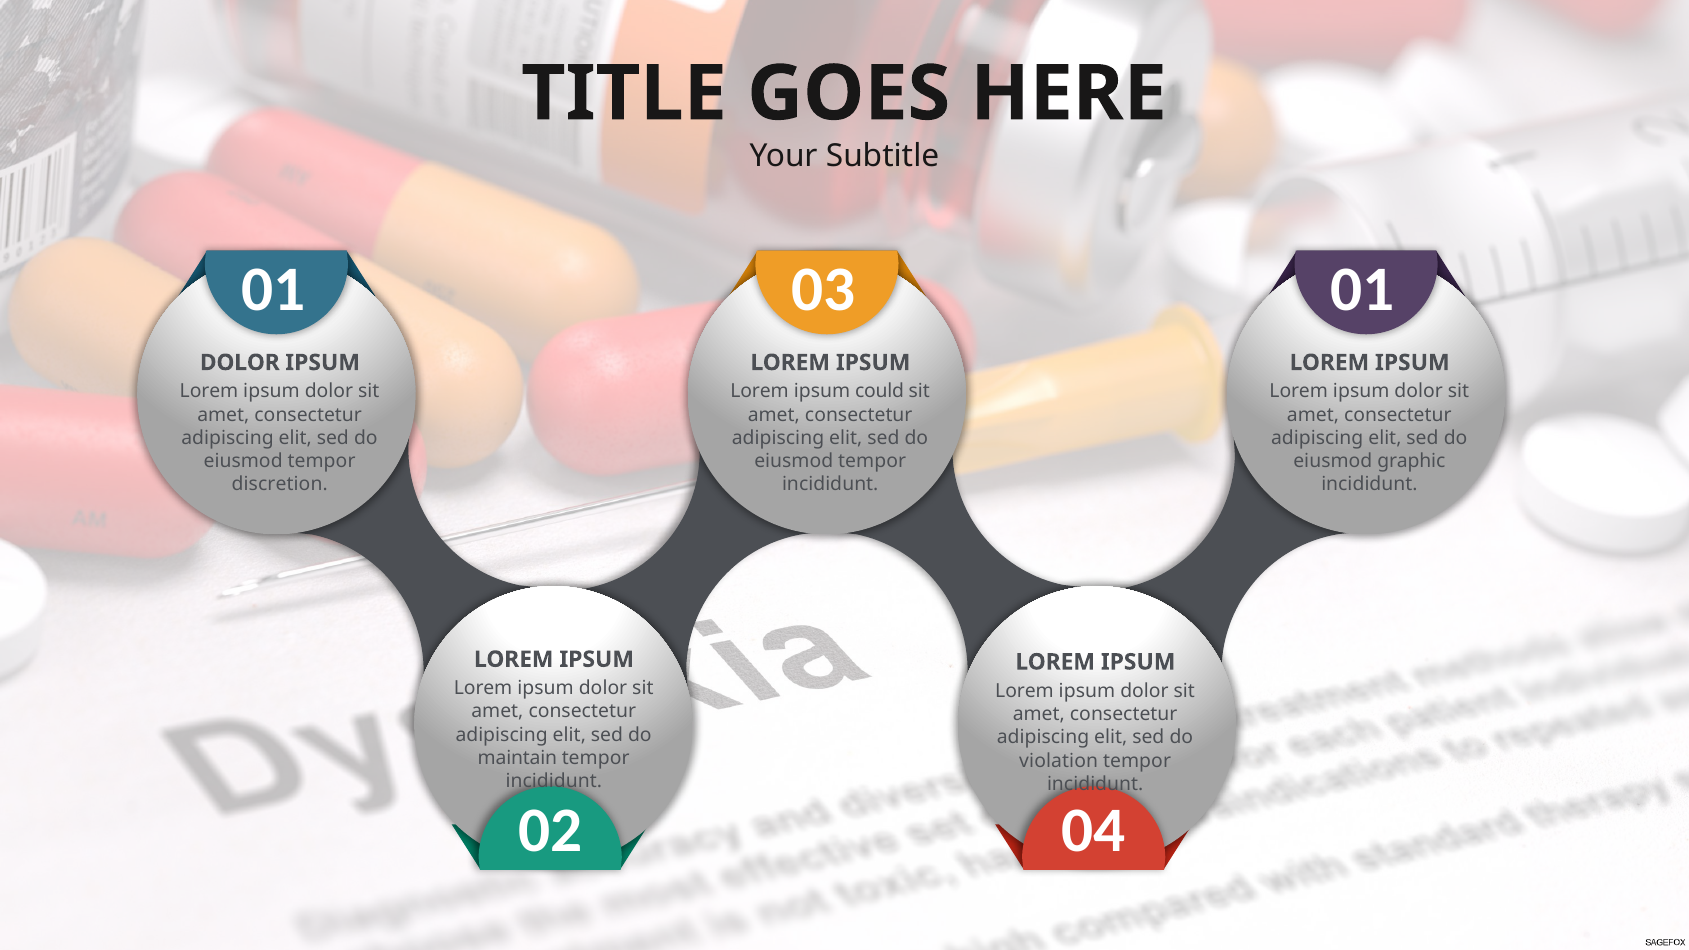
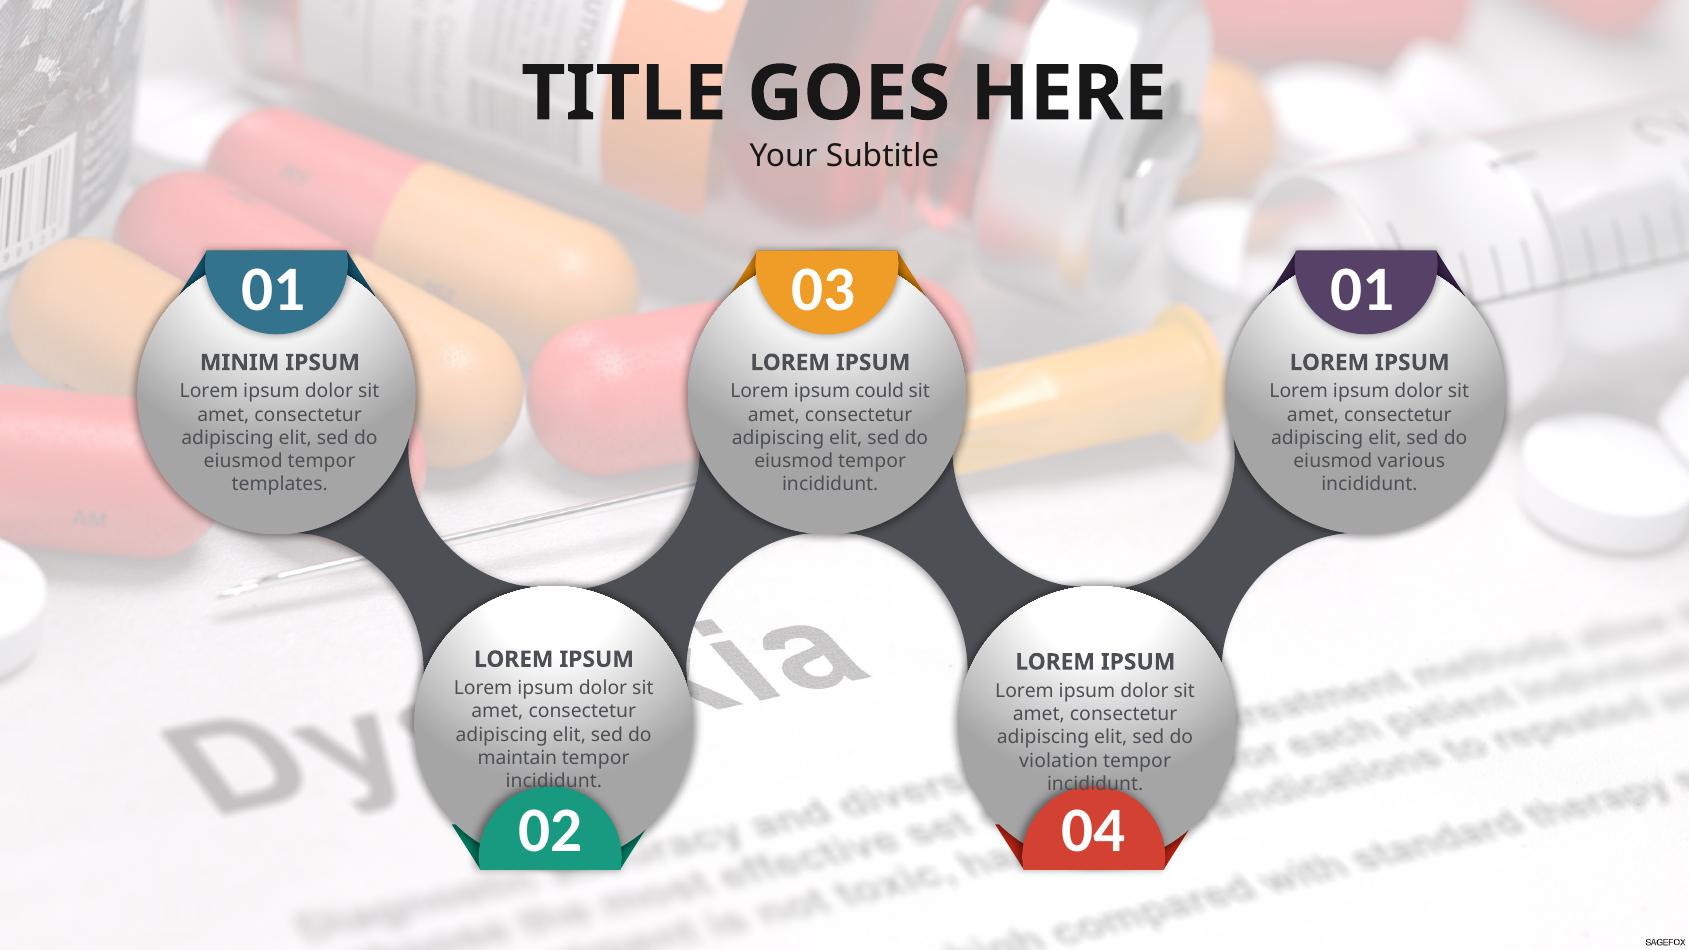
DOLOR at (240, 363): DOLOR -> MINIM
graphic: graphic -> various
discretion: discretion -> templates
